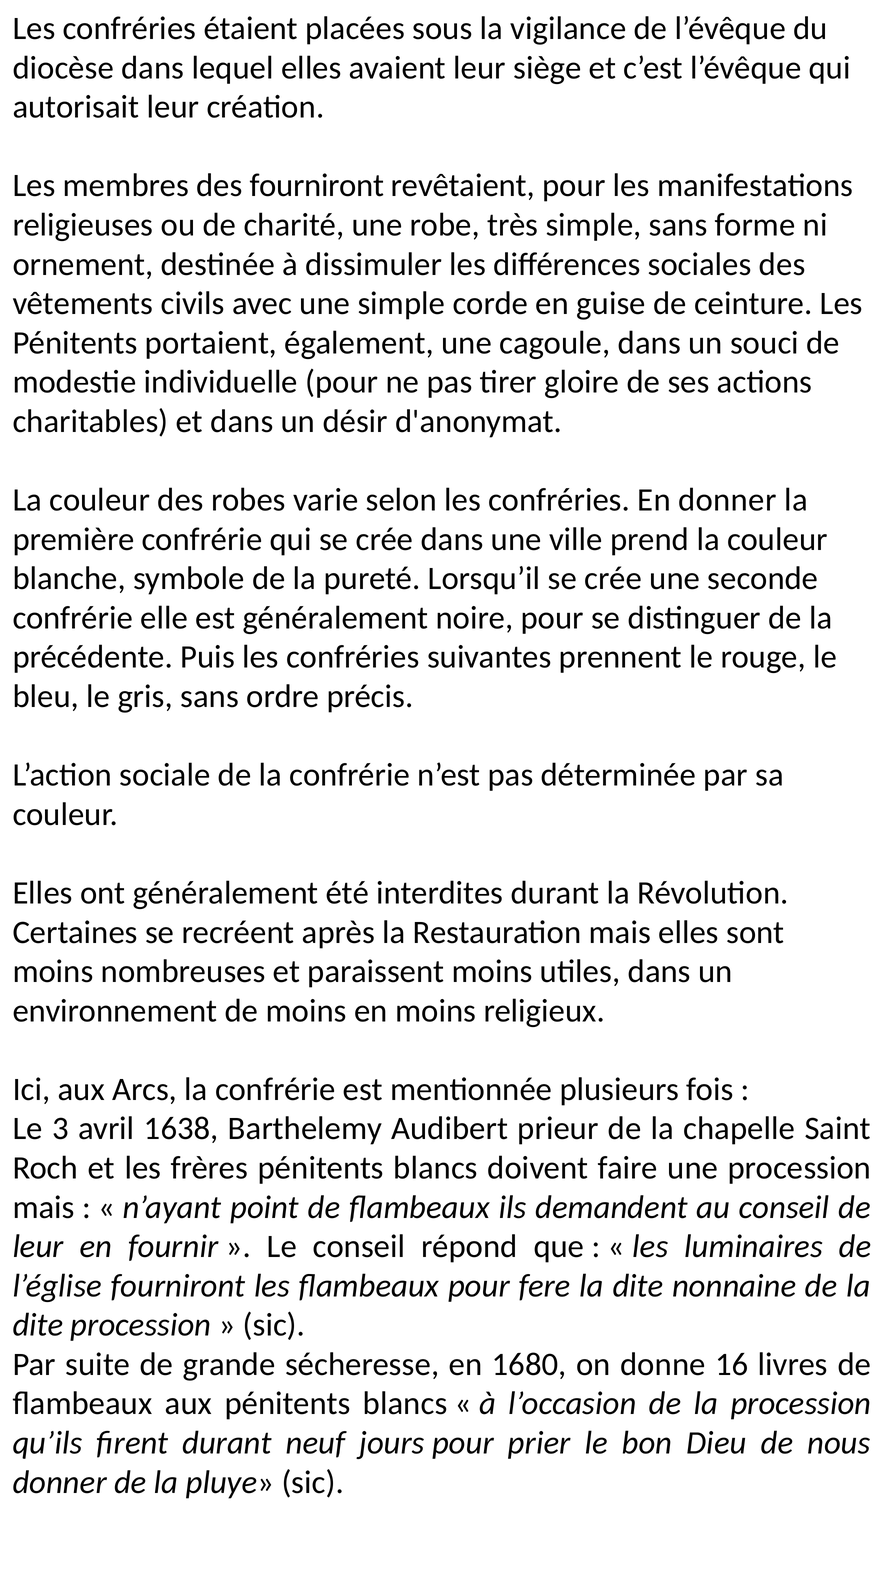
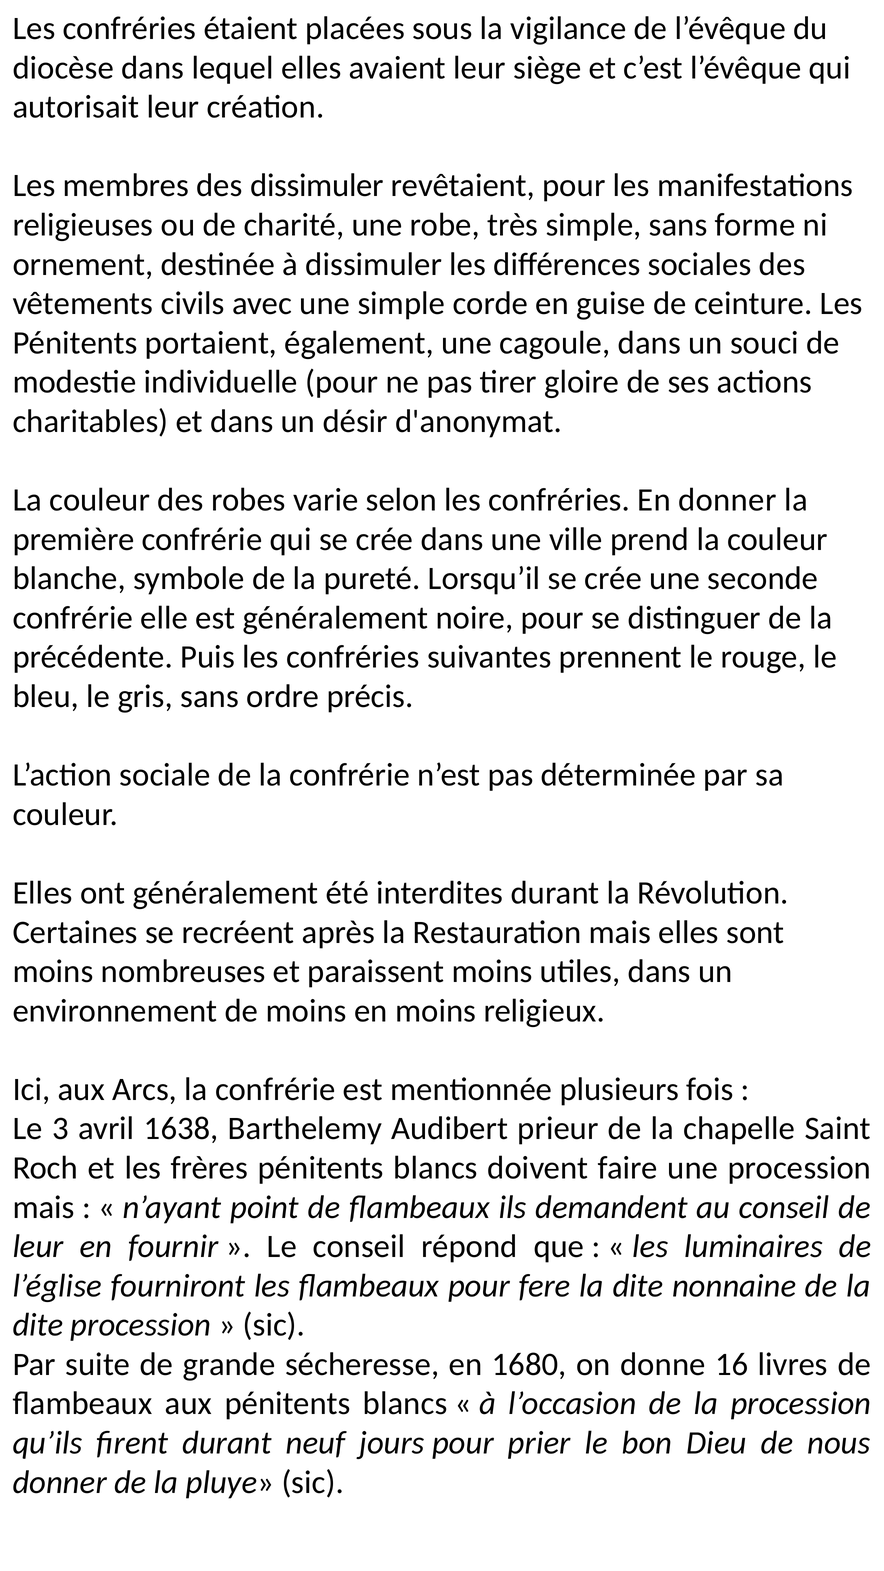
des fourniront: fourniront -> dissimuler
